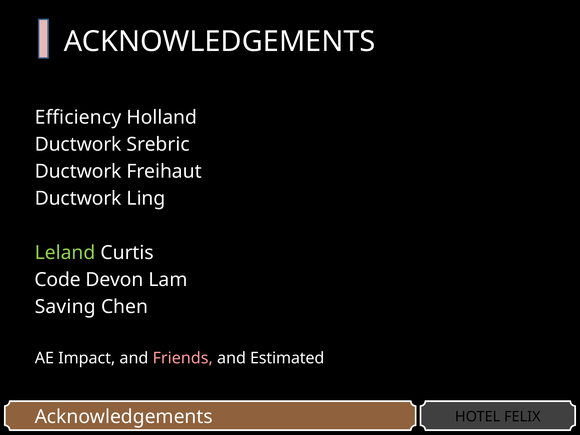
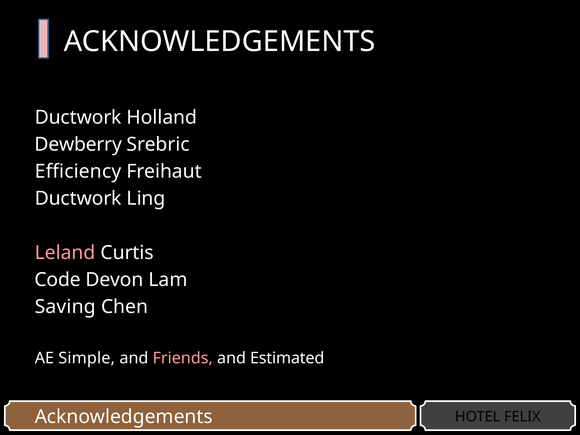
Efficiency at (78, 117): Efficiency -> Ductwork
Ductwork at (78, 144): Ductwork -> Dewberry
Ductwork at (78, 171): Ductwork -> Efficiency
Leland colour: light green -> pink
Impact: Impact -> Simple
